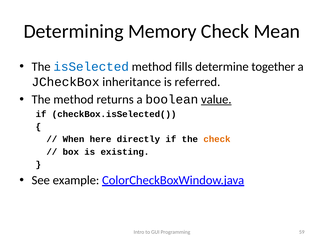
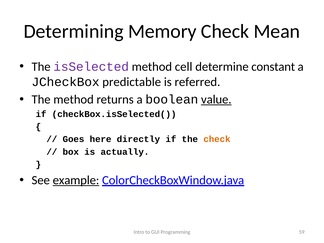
isSelected colour: blue -> purple
fills: fills -> cell
together: together -> constant
inheritance: inheritance -> predictable
When: When -> Goes
existing: existing -> actually
example underline: none -> present
